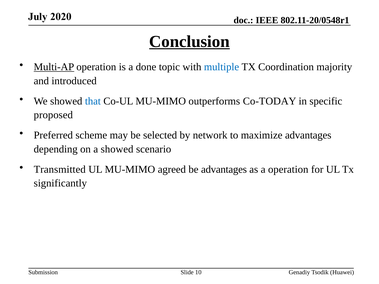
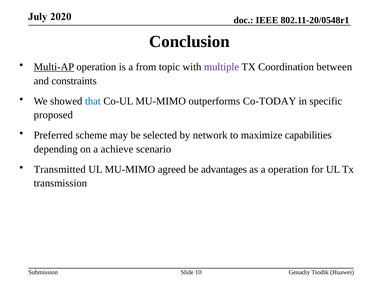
Conclusion underline: present -> none
done: done -> from
multiple colour: blue -> purple
majority: majority -> between
introduced: introduced -> constraints
maximize advantages: advantages -> capabilities
a showed: showed -> achieve
significantly: significantly -> transmission
